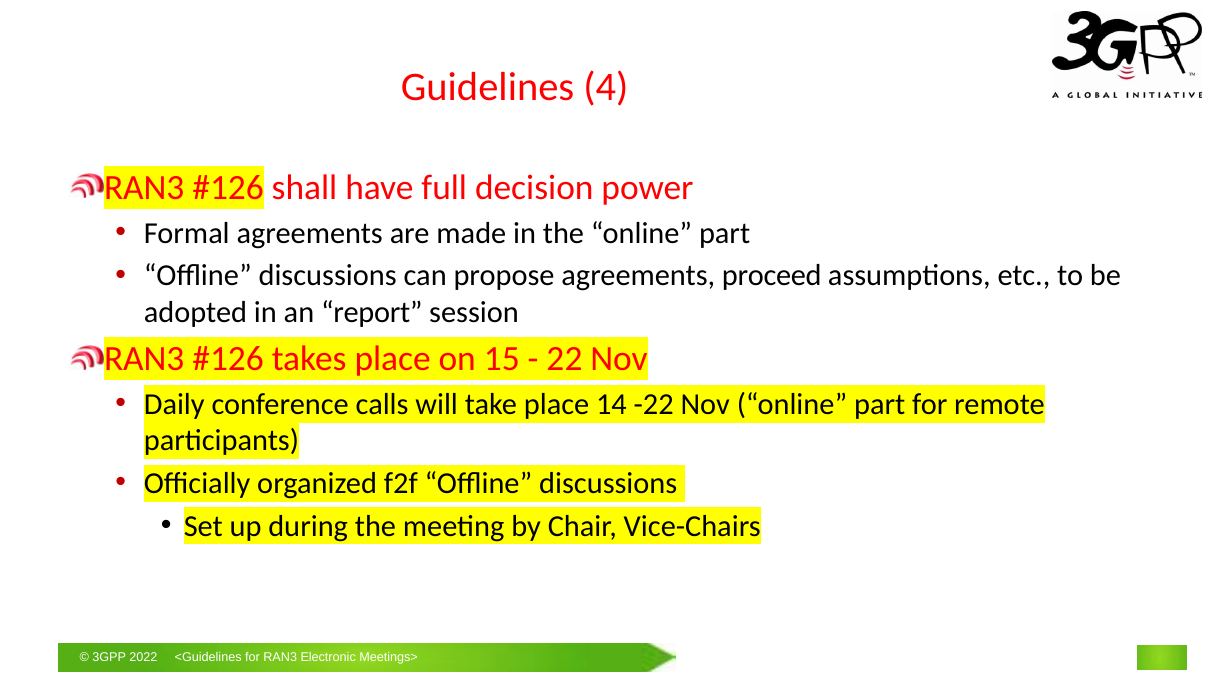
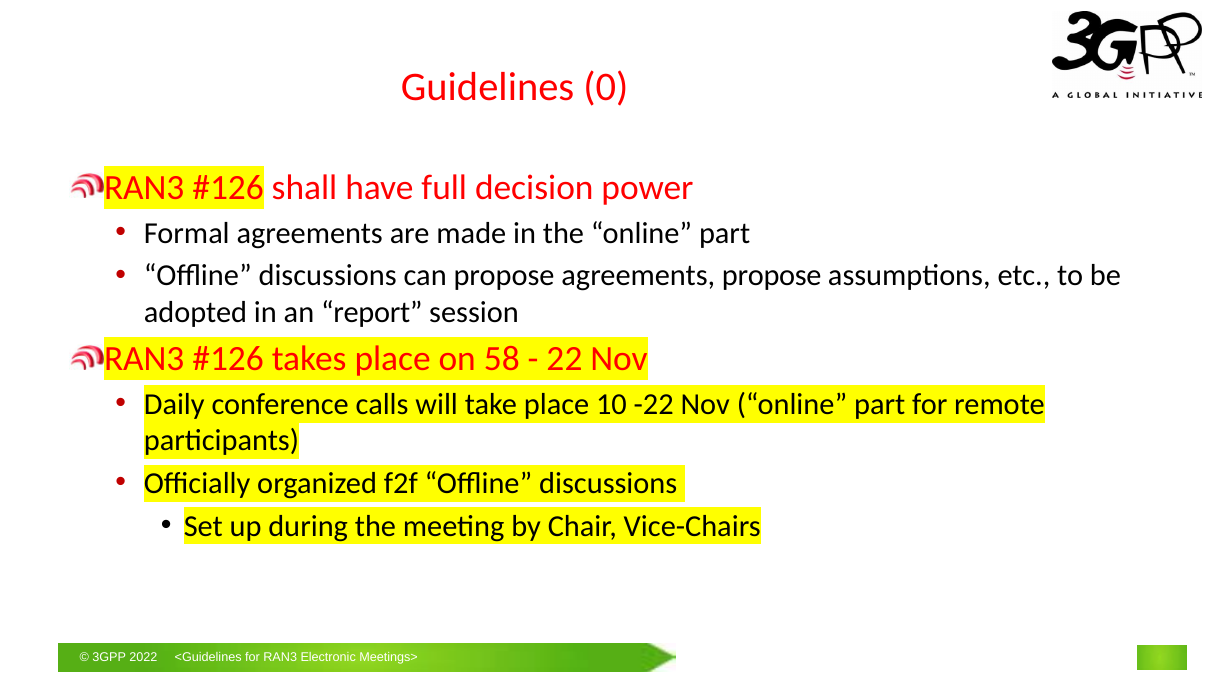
4: 4 -> 0
agreements proceed: proceed -> propose
15: 15 -> 58
14: 14 -> 10
